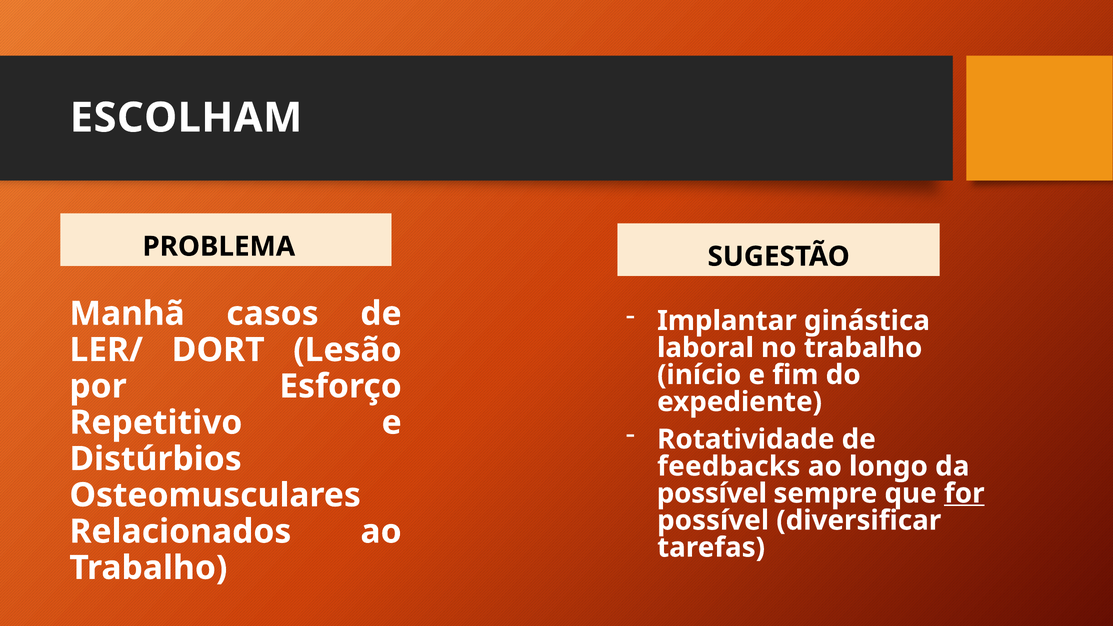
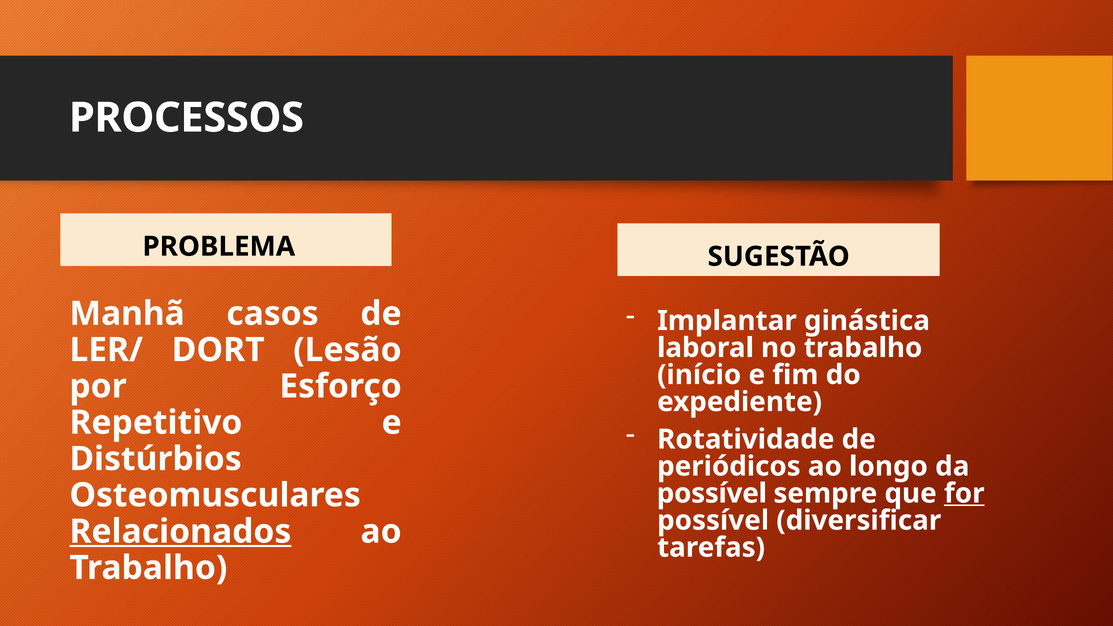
ESCOLHAM: ESCOLHAM -> PROCESSOS
feedbacks: feedbacks -> periódicos
Relacionados underline: none -> present
